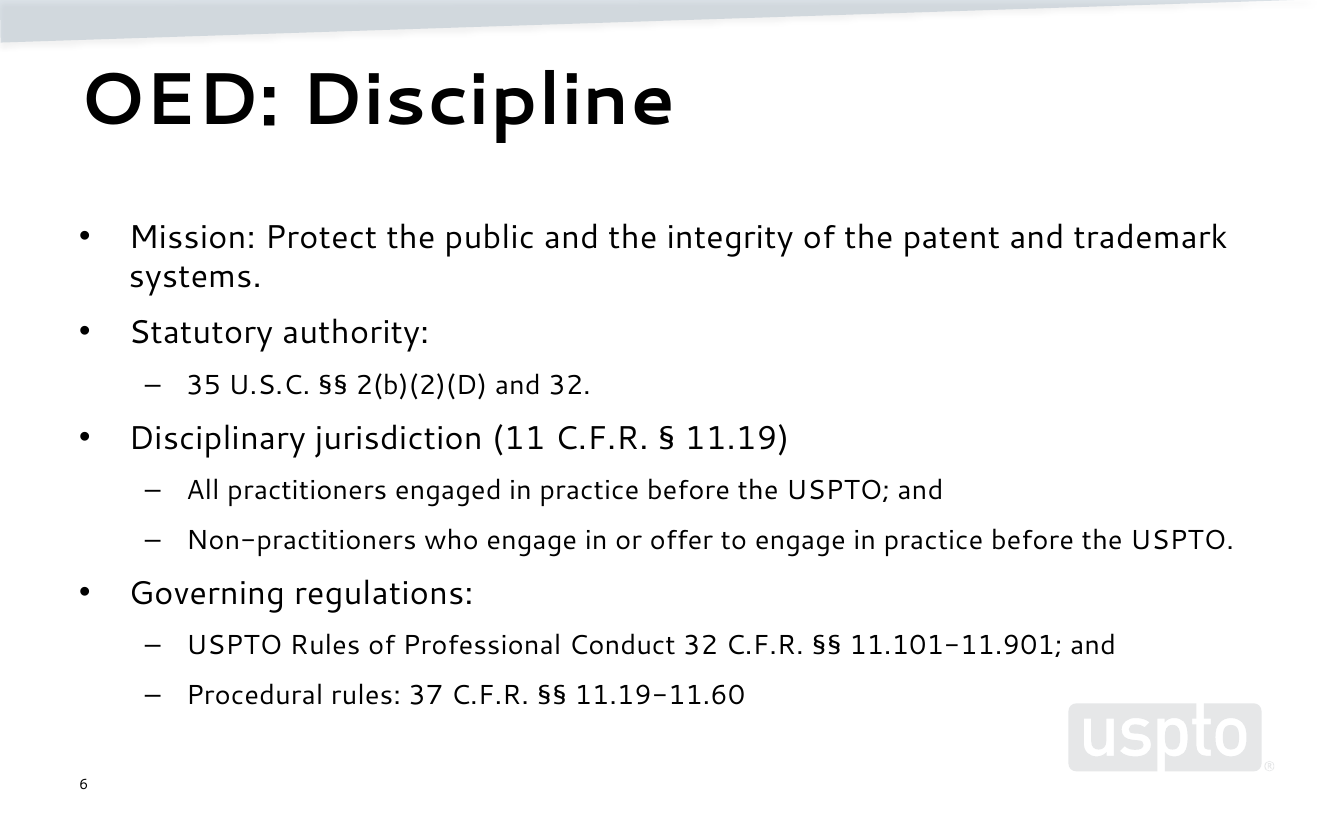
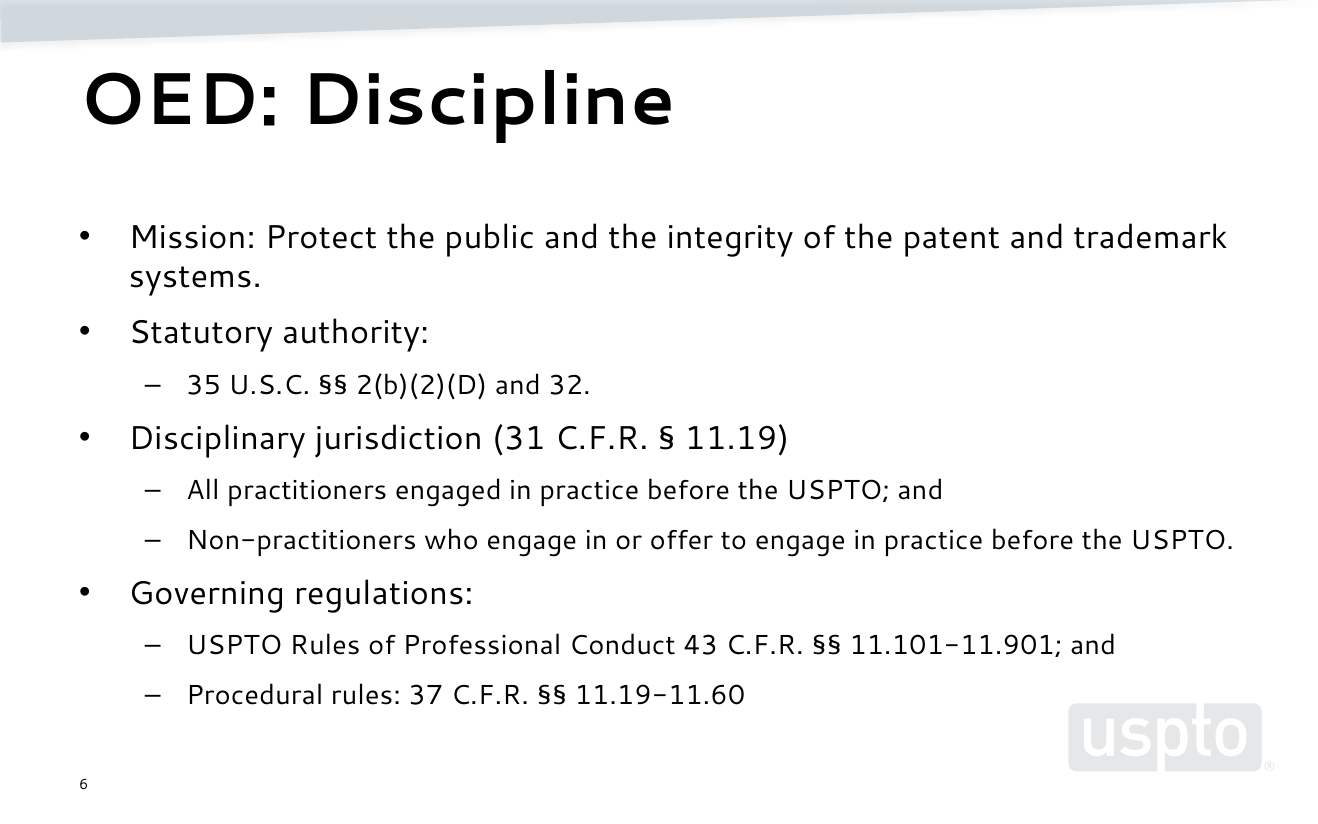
11: 11 -> 31
Conduct 32: 32 -> 43
